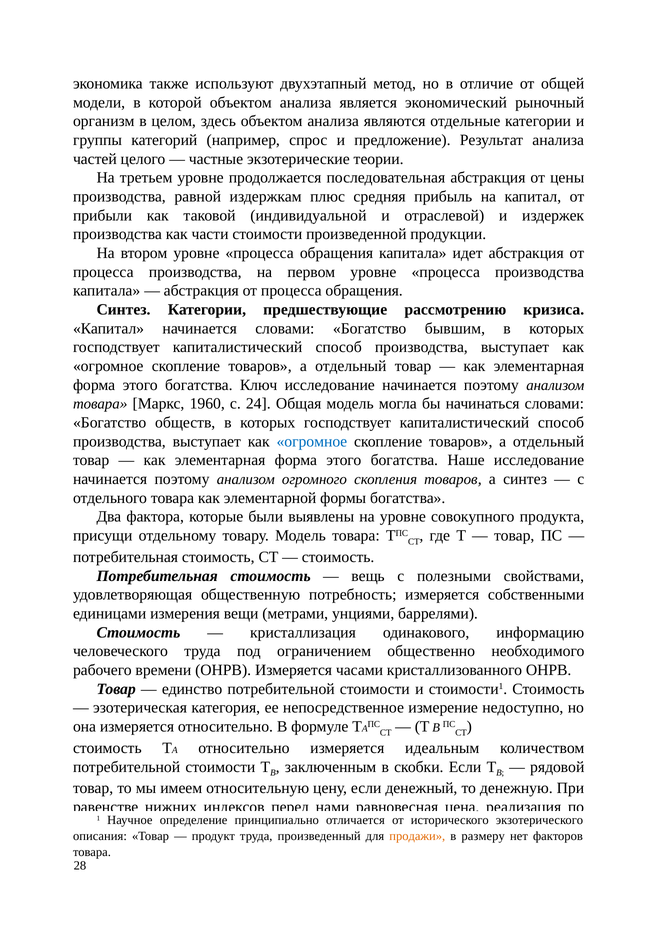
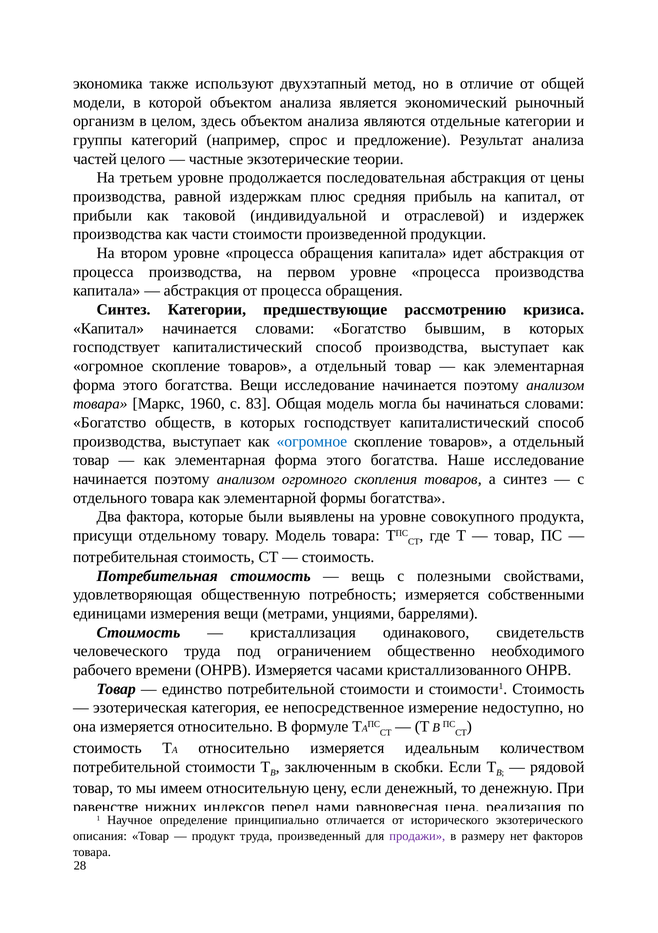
богатства Ключ: Ключ -> Вещи
24: 24 -> 83
информацию: информацию -> свидетельств
продажи colour: orange -> purple
